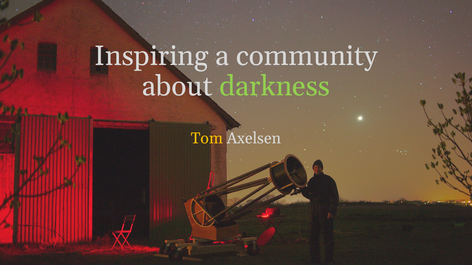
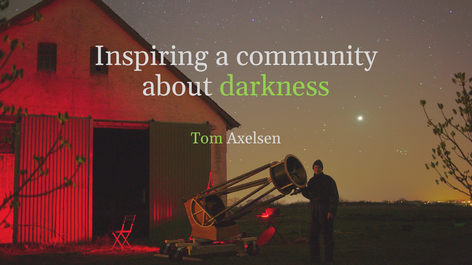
Tom colour: yellow -> light green
